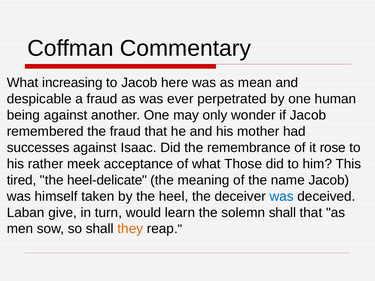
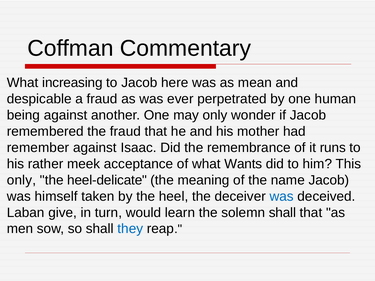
successes: successes -> remember
rose: rose -> runs
Those: Those -> Wants
tired at (22, 180): tired -> only
they colour: orange -> blue
